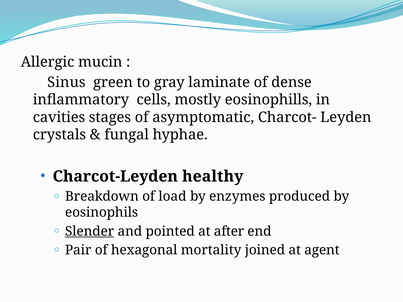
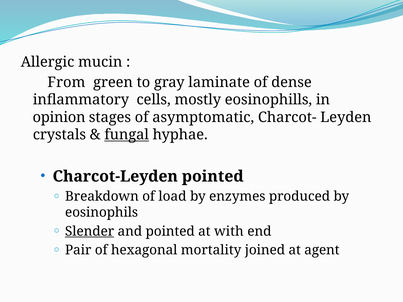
Sinus: Sinus -> From
cavities: cavities -> opinion
fungal underline: none -> present
Charcot-Leyden healthy: healthy -> pointed
after: after -> with
